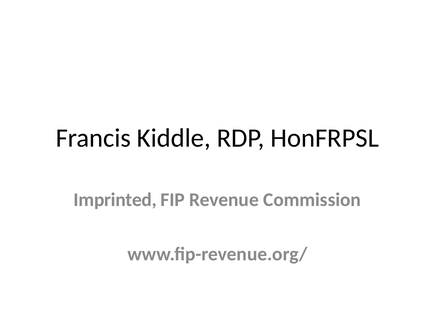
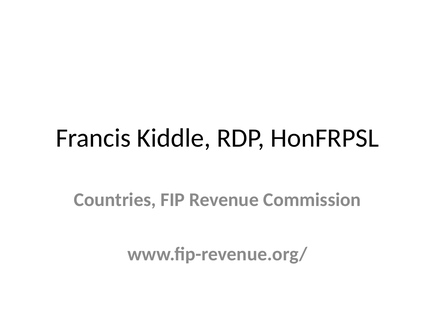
Imprinted: Imprinted -> Countries
